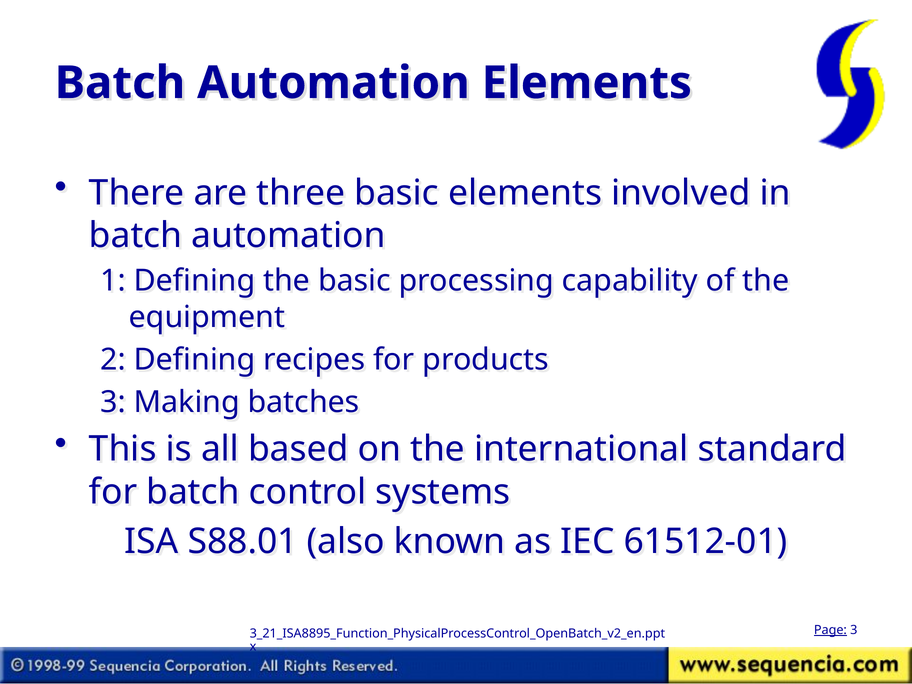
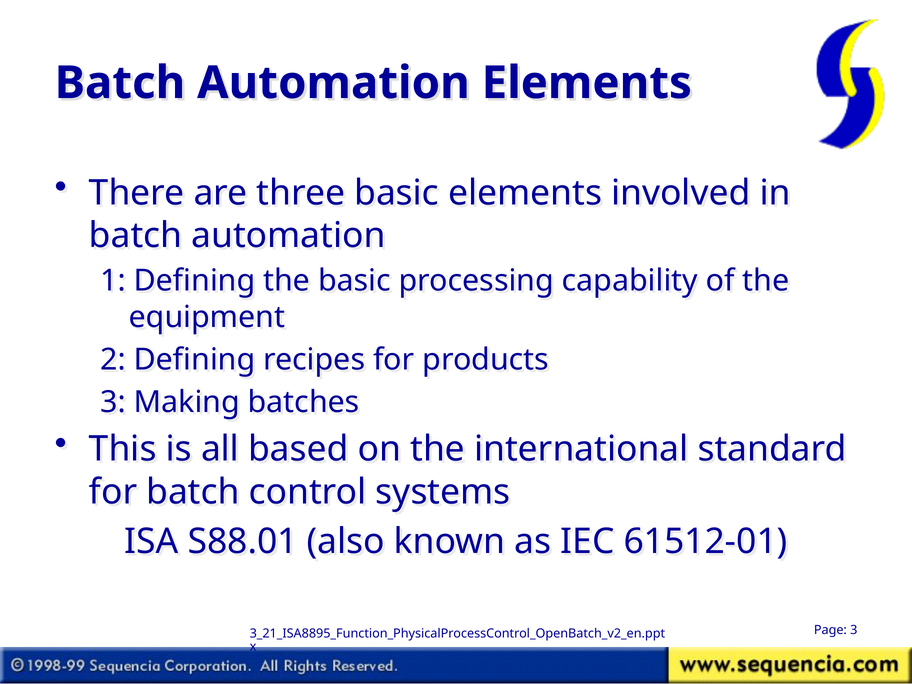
Page underline: present -> none
